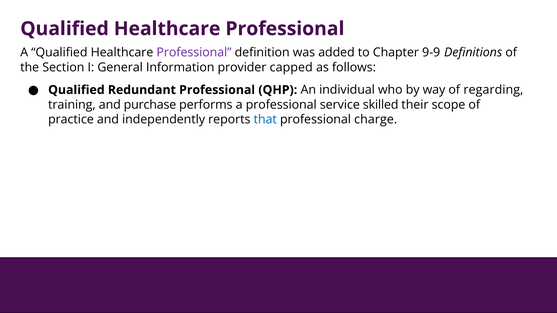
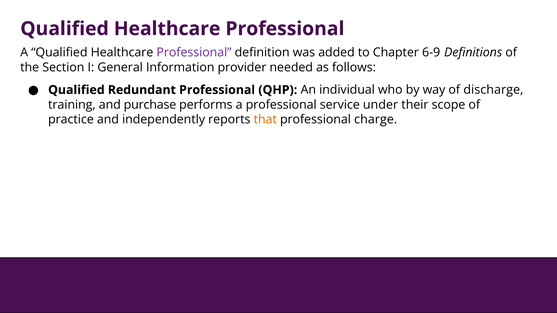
9-9: 9-9 -> 6-9
capped: capped -> needed
regarding: regarding -> discharge
skilled: skilled -> under
that colour: blue -> orange
